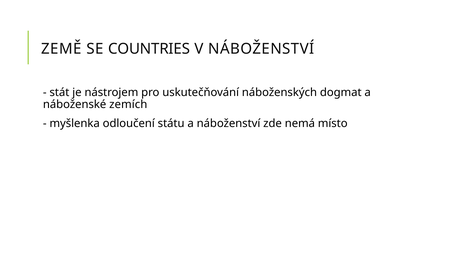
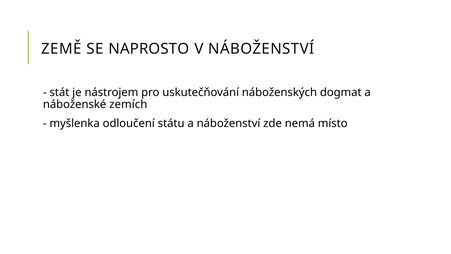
COUNTRIES: COUNTRIES -> NAPROSTO
